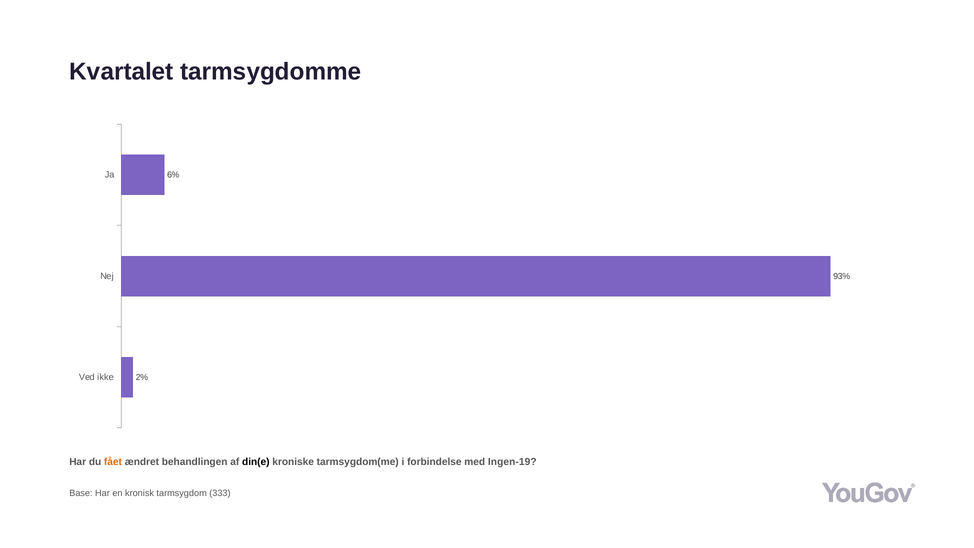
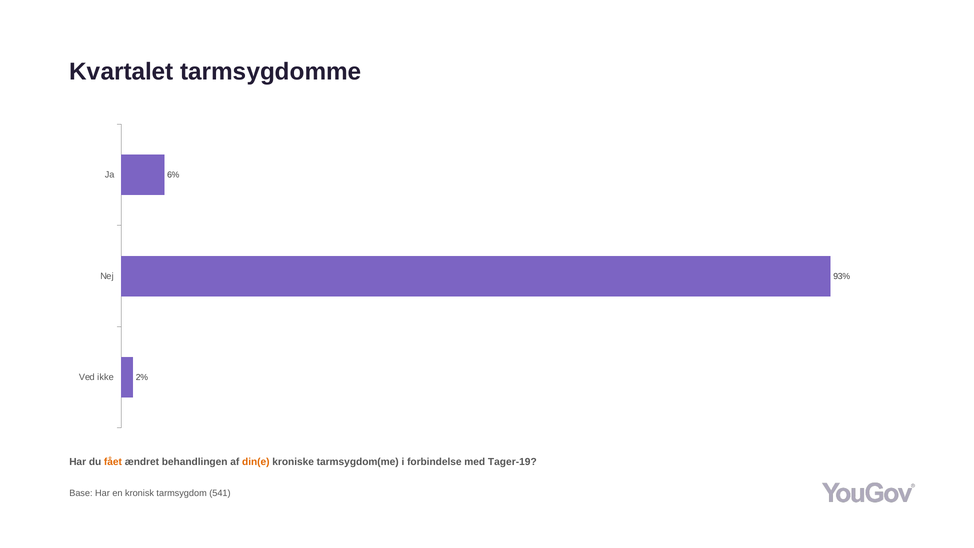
din(e colour: black -> orange
Ingen-19: Ingen-19 -> Tager-19
333: 333 -> 541
